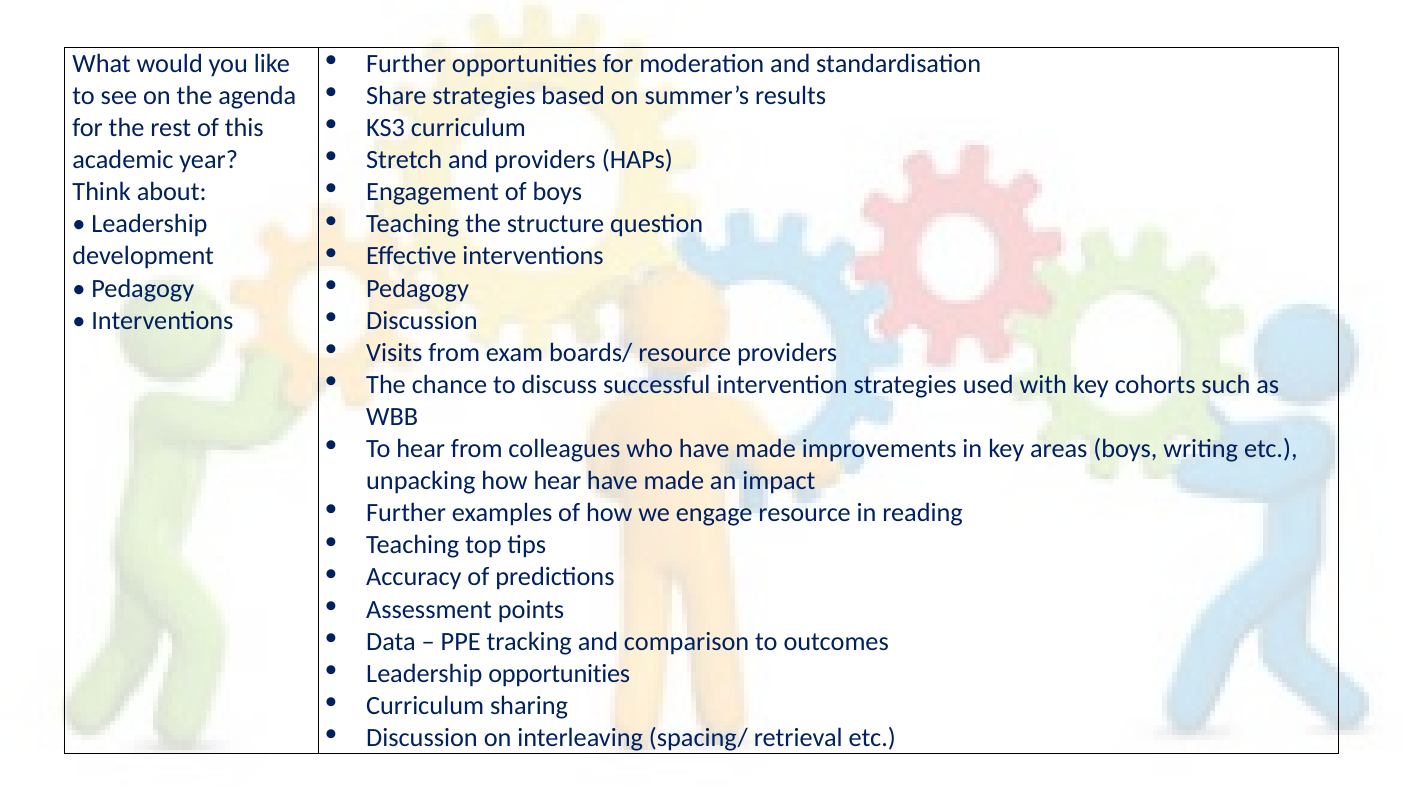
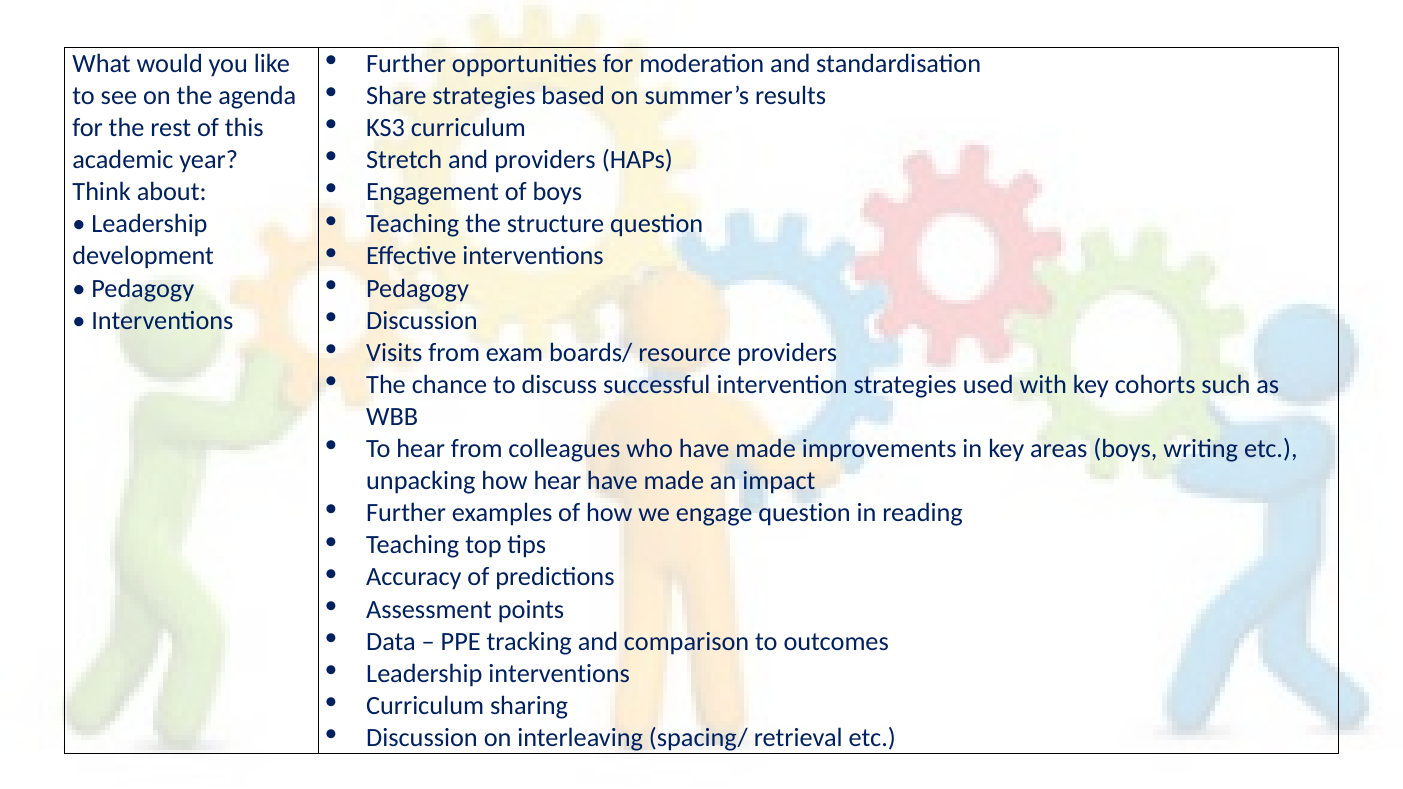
engage resource: resource -> question
Leadership opportunities: opportunities -> interventions
